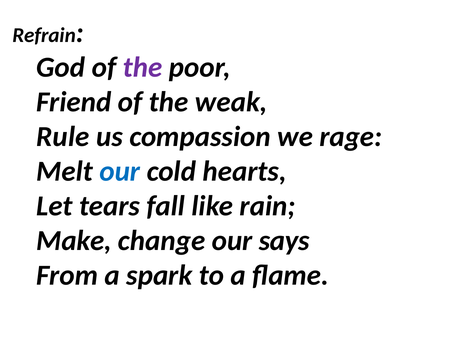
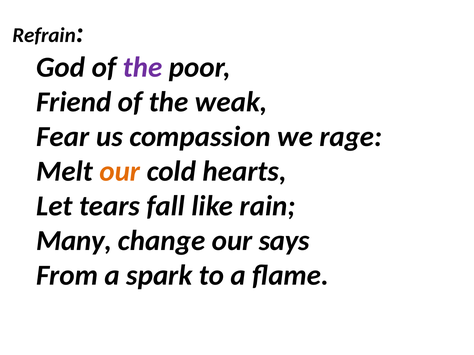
Rule: Rule -> Fear
our at (120, 172) colour: blue -> orange
Make: Make -> Many
